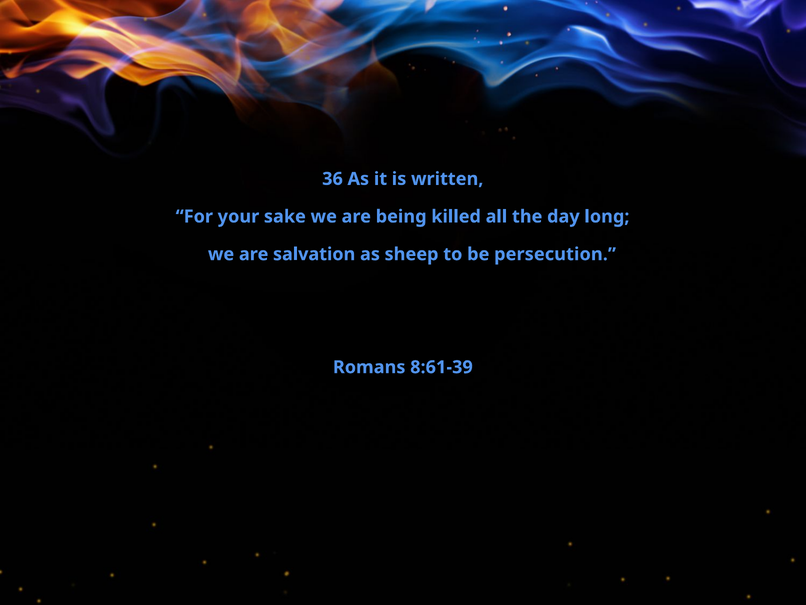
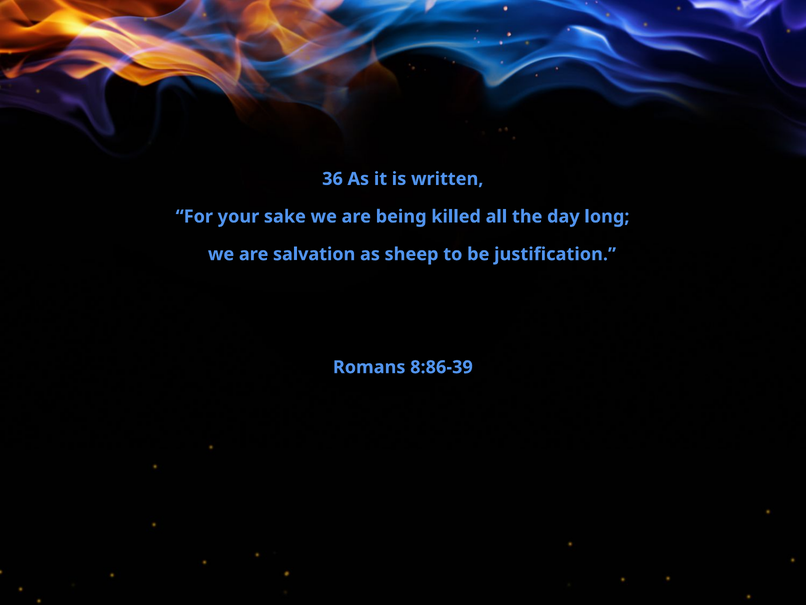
persecution: persecution -> justification
8:61-39: 8:61-39 -> 8:86-39
